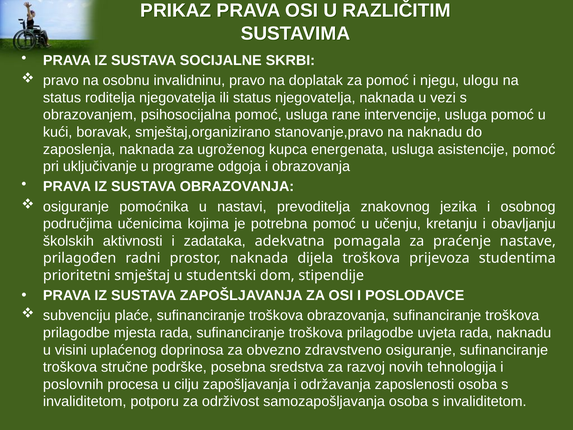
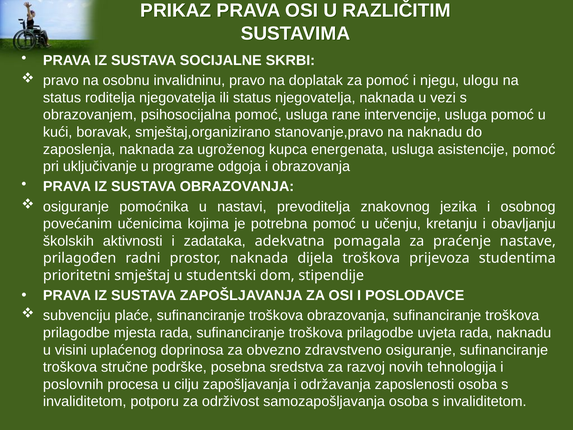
područjima: područjima -> povećanim
